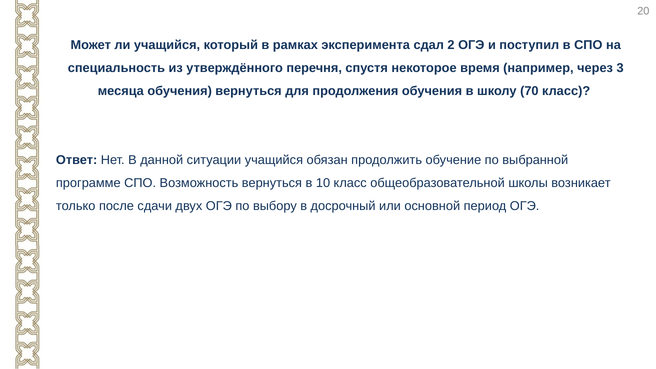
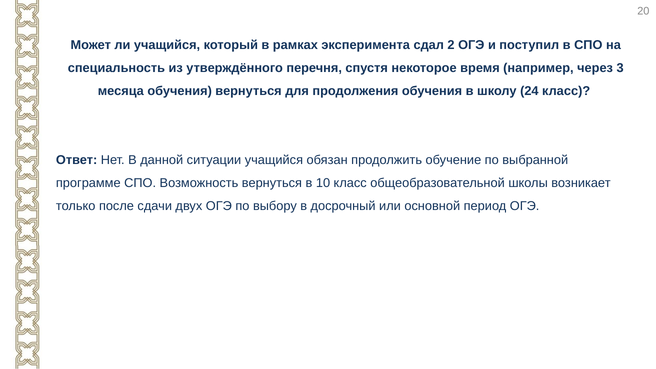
70: 70 -> 24
